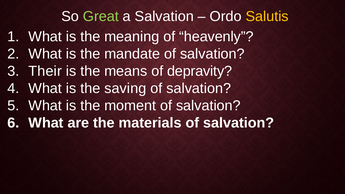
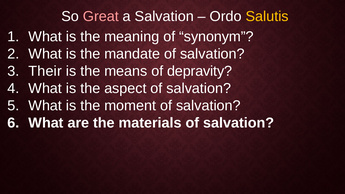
Great colour: light green -> pink
heavenly: heavenly -> synonym
saving: saving -> aspect
